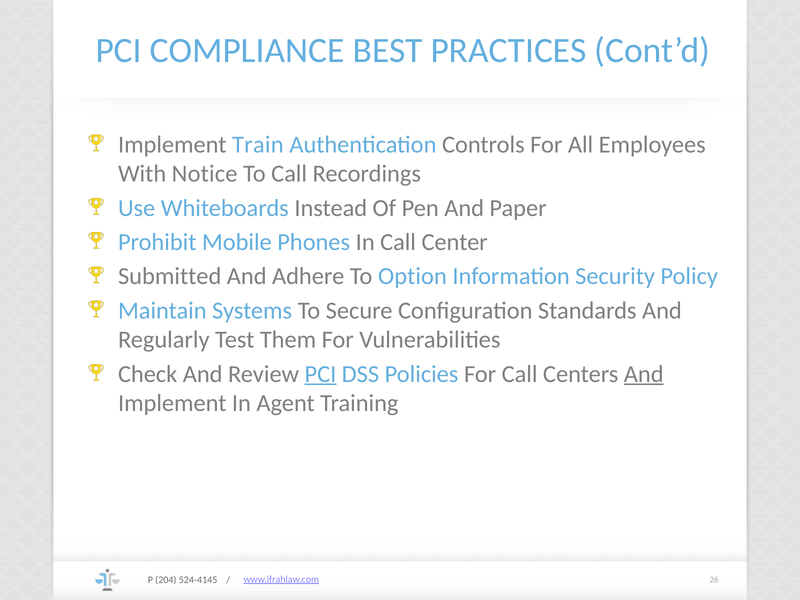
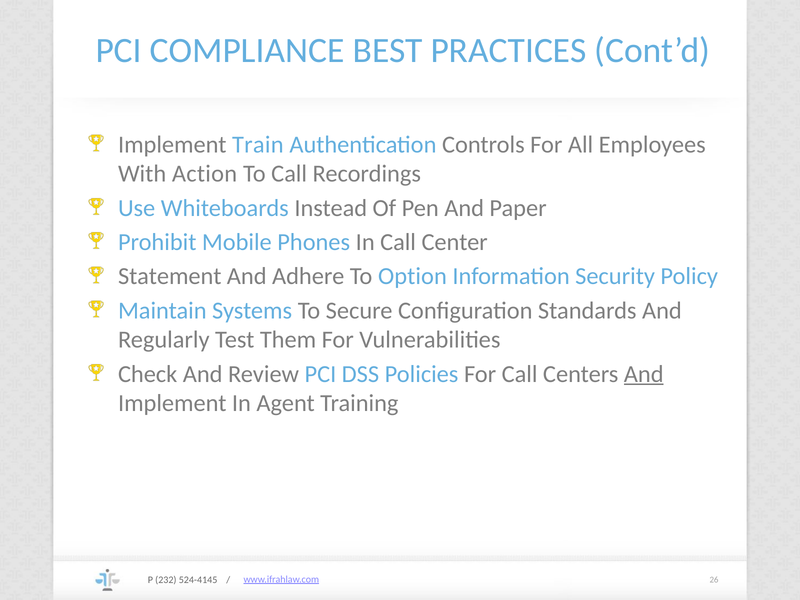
Notice: Notice -> Action
Submitted: Submitted -> Statement
PCI at (320, 374) underline: present -> none
204: 204 -> 232
